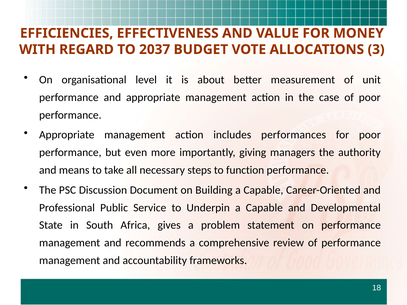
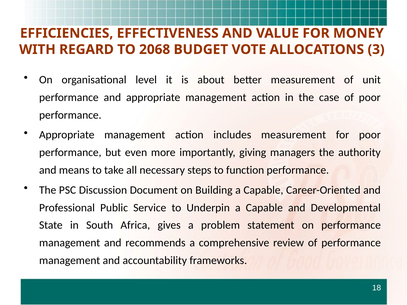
2037: 2037 -> 2068
includes performances: performances -> measurement
